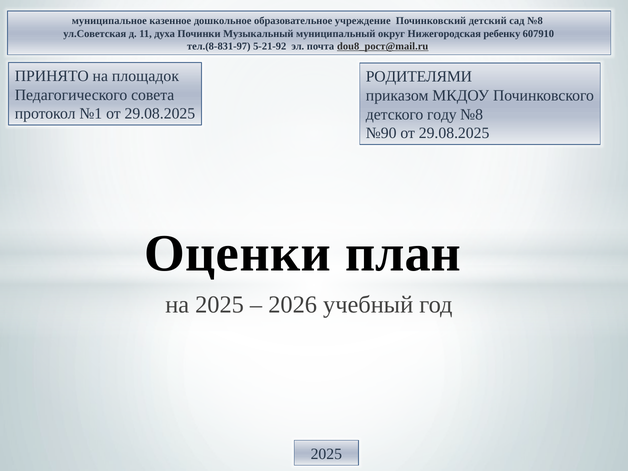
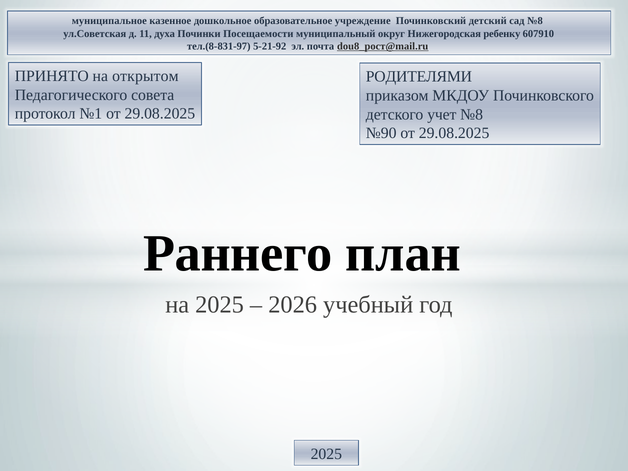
Музыкальный: Музыкальный -> Посещаемости
площадок: площадок -> открытом
году: году -> учет
Оценки: Оценки -> Раннего
